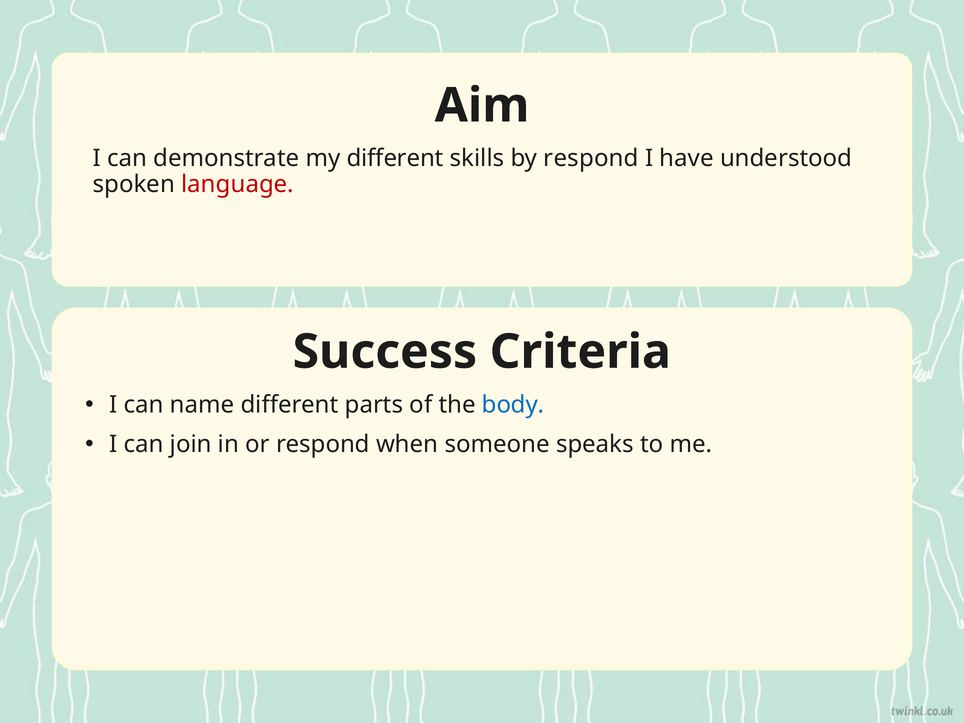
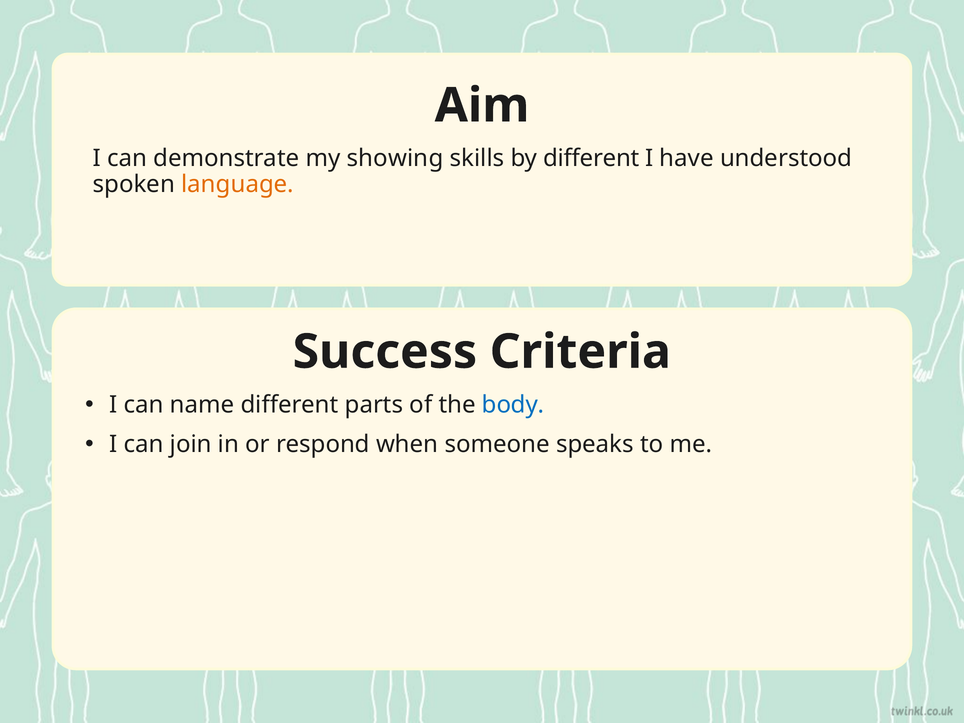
my different: different -> showing
by respond: respond -> different
language colour: red -> orange
